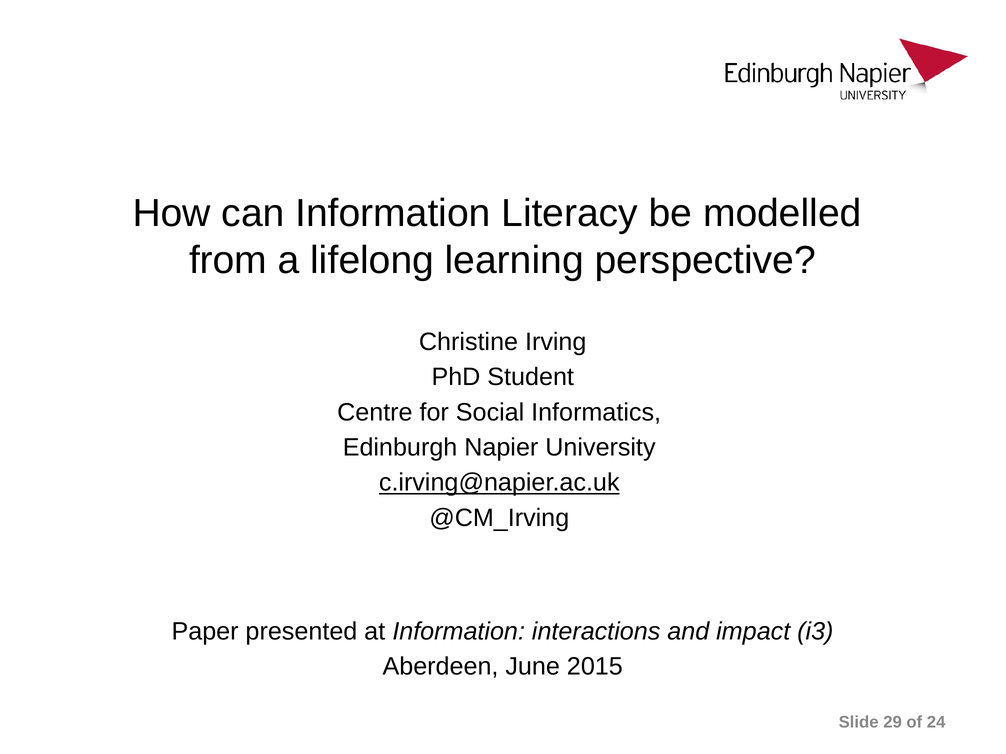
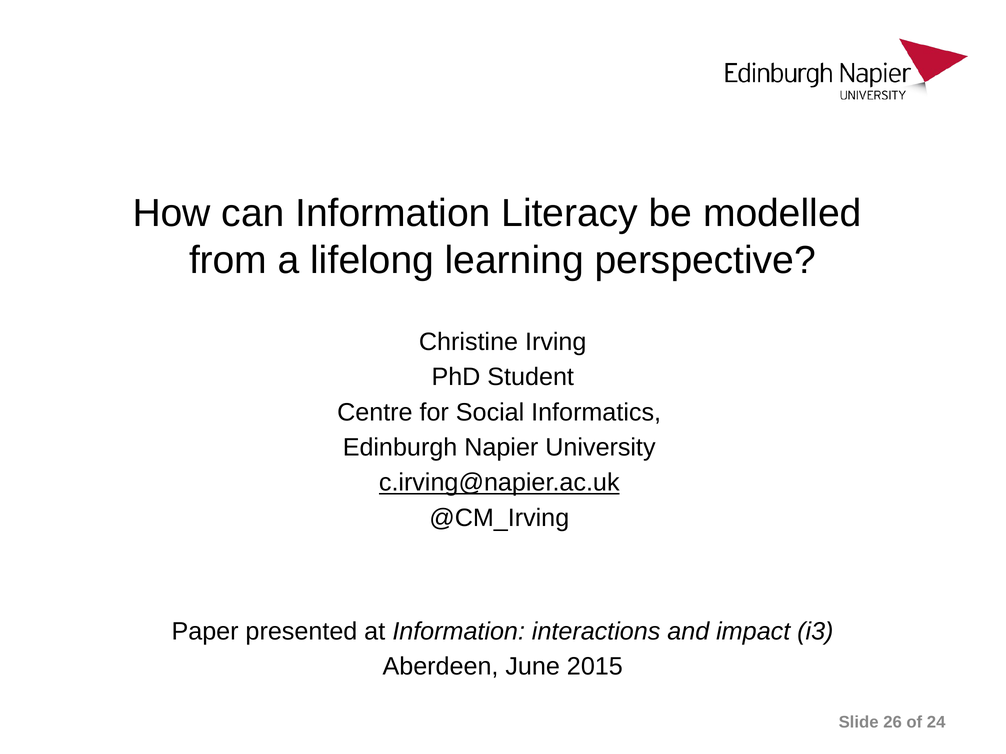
29: 29 -> 26
